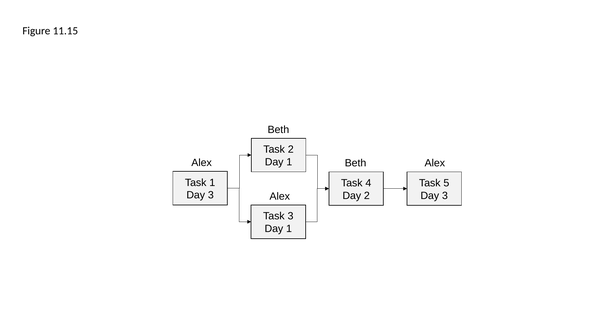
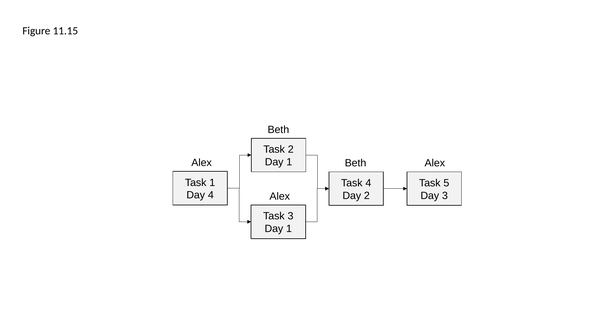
3 at (211, 195): 3 -> 4
